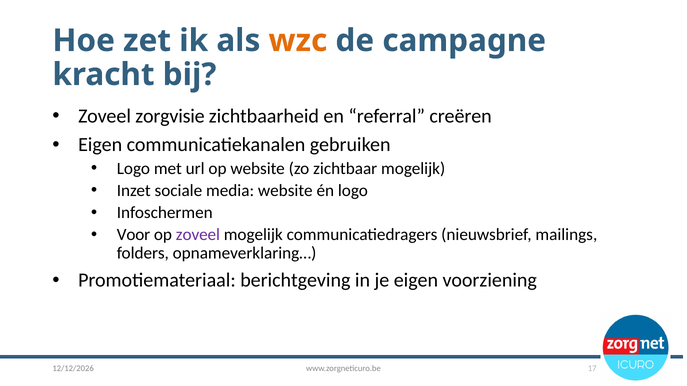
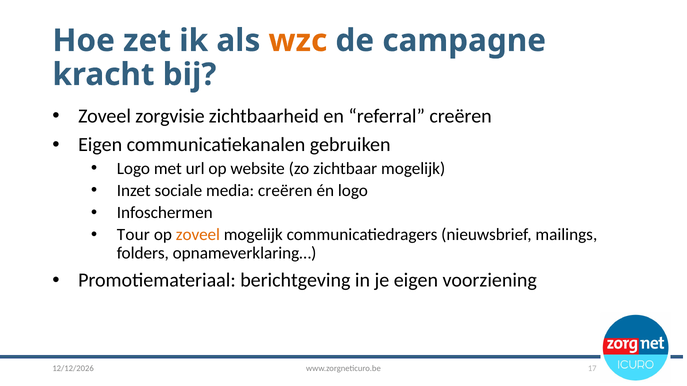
media website: website -> creëren
Voor: Voor -> Tour
zoveel at (198, 235) colour: purple -> orange
